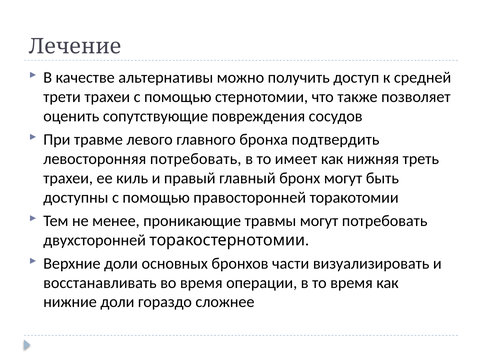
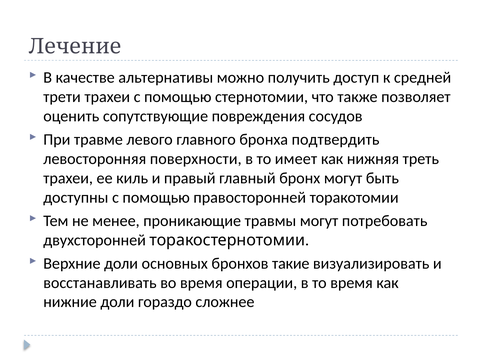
левосторонняя потребовать: потребовать -> поверхности
части: части -> такие
